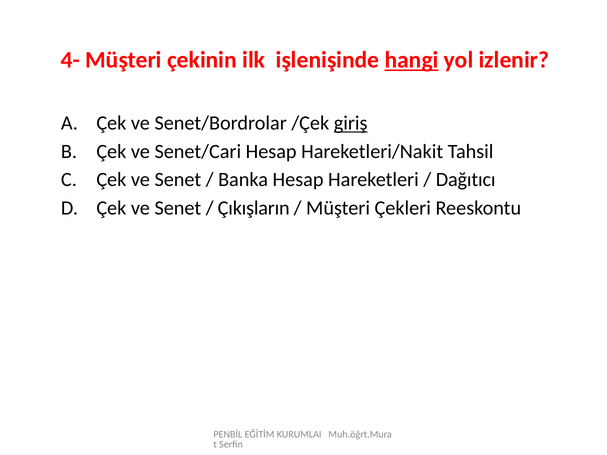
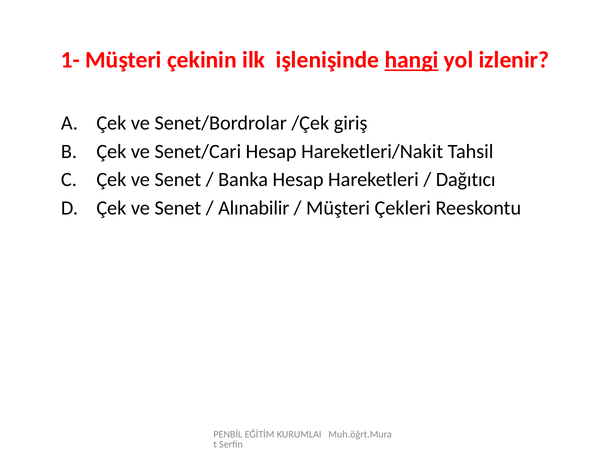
4-: 4- -> 1-
giriş underline: present -> none
Çıkışların: Çıkışların -> Alınabilir
